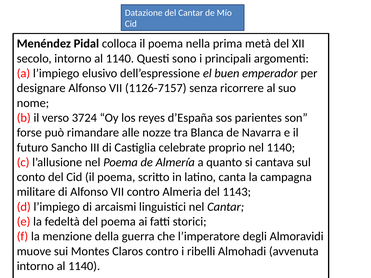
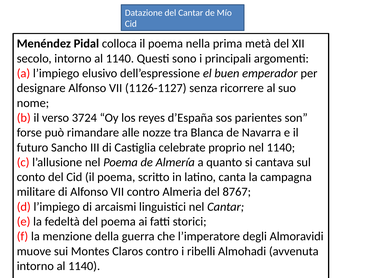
1126-7157: 1126-7157 -> 1126-1127
1143: 1143 -> 8767
